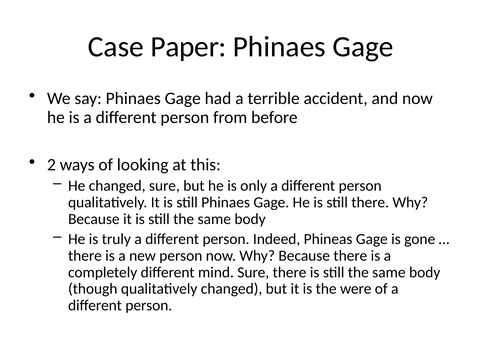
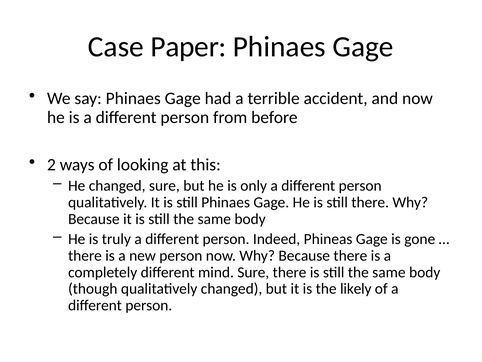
were: were -> likely
